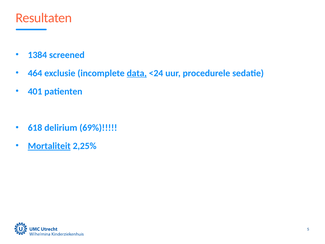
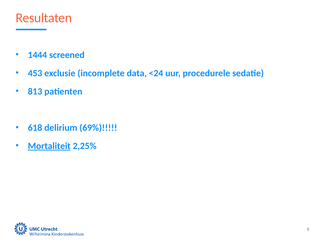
1384: 1384 -> 1444
464: 464 -> 453
data underline: present -> none
401: 401 -> 813
